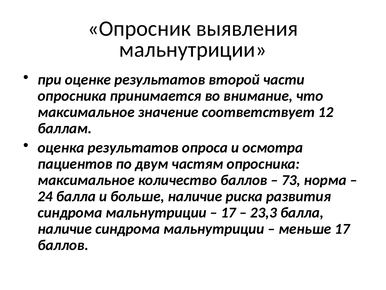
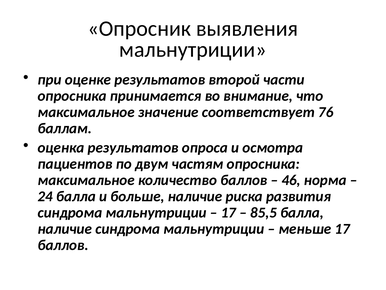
12: 12 -> 76
73: 73 -> 46
23,3: 23,3 -> 85,5
